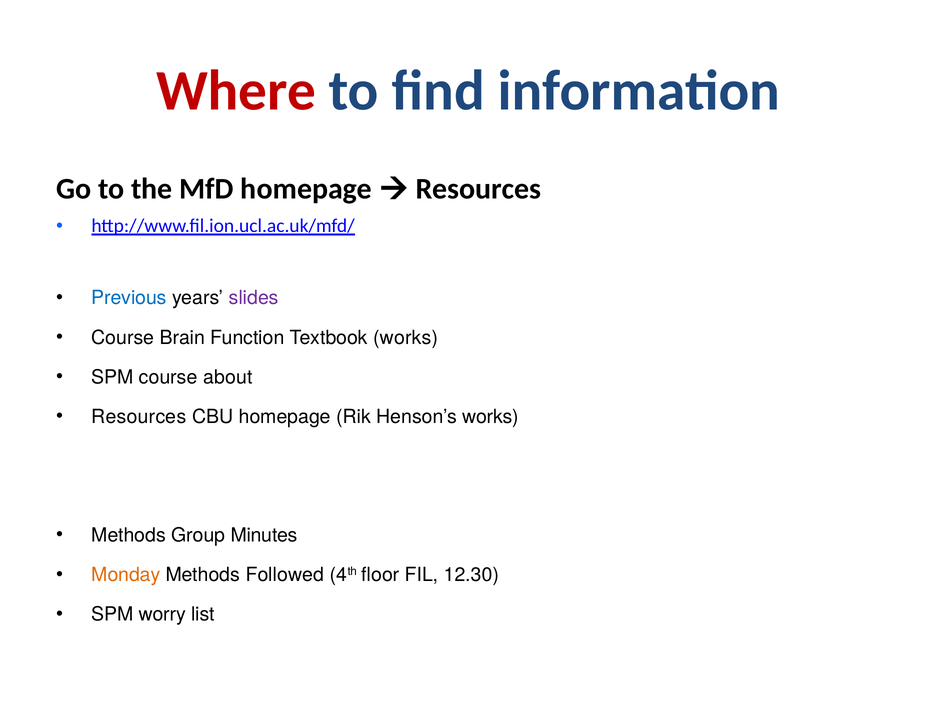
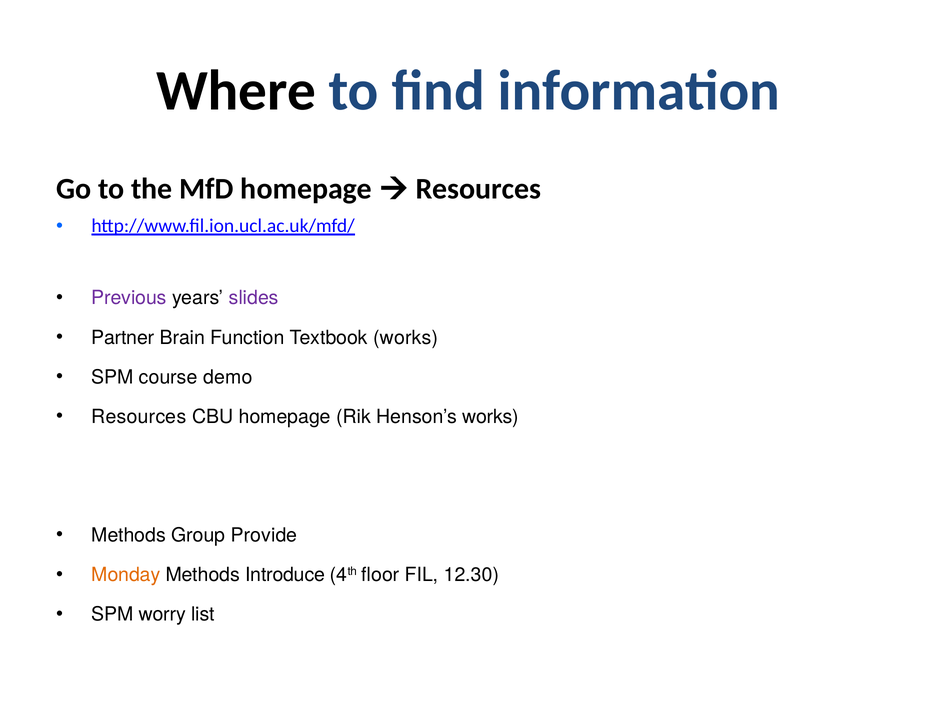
Where colour: red -> black
Previous colour: blue -> purple
Course at (123, 337): Course -> Partner
about: about -> demo
Minutes: Minutes -> Provide
Followed: Followed -> Introduce
